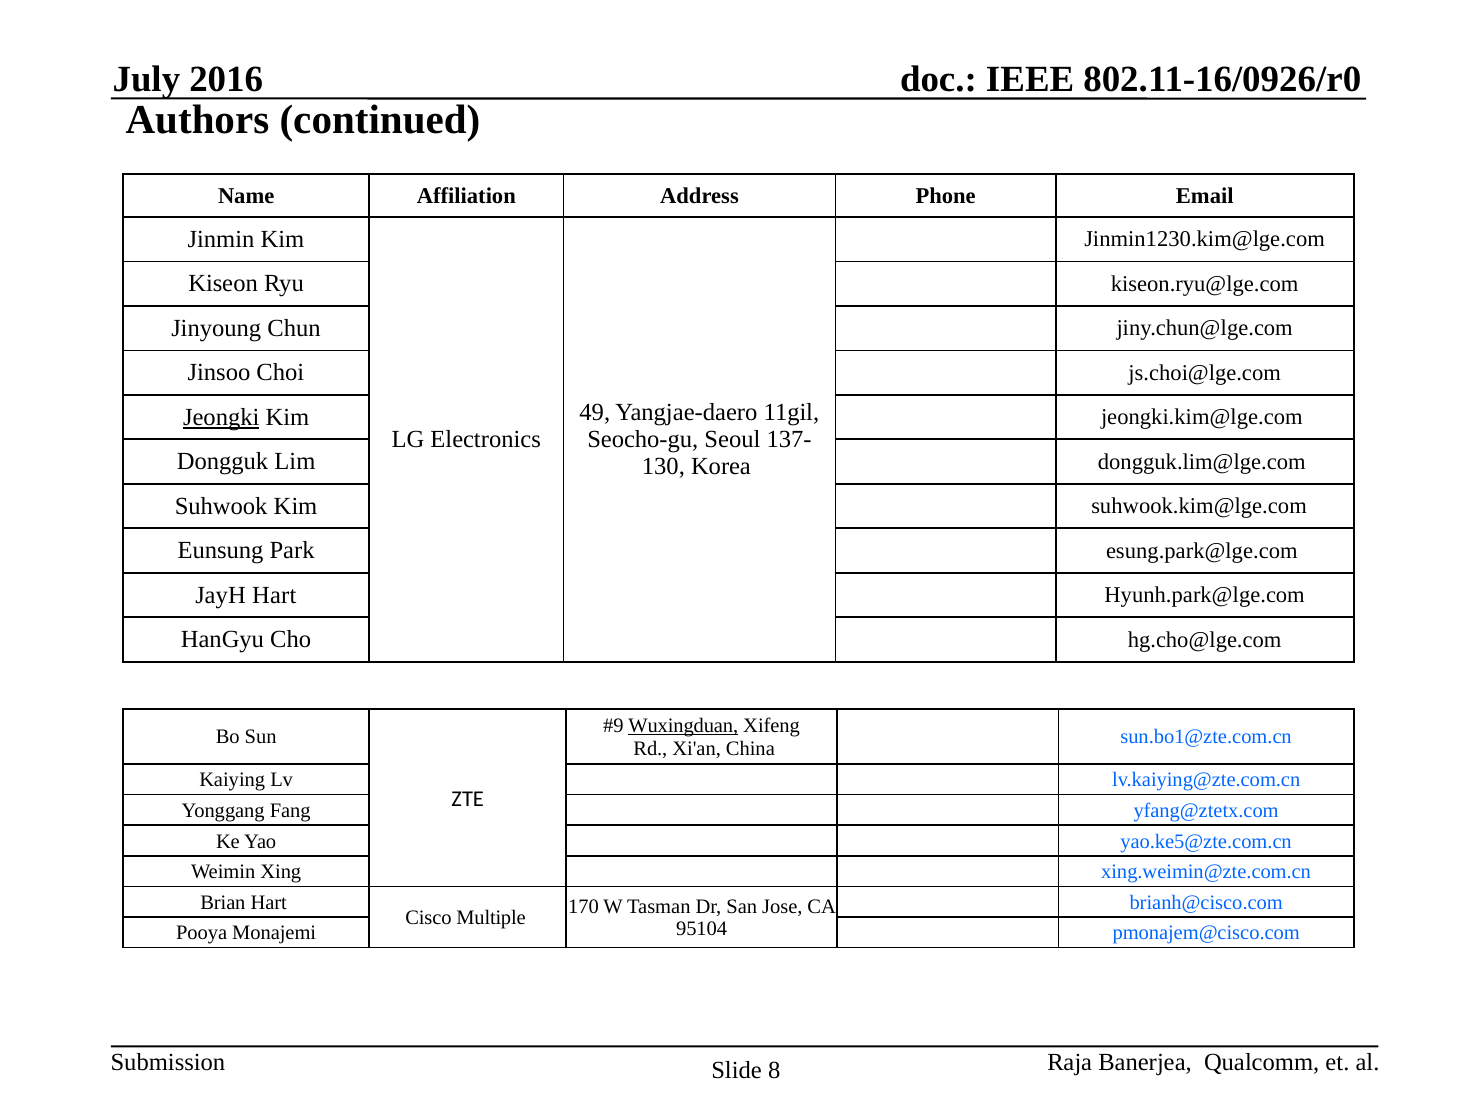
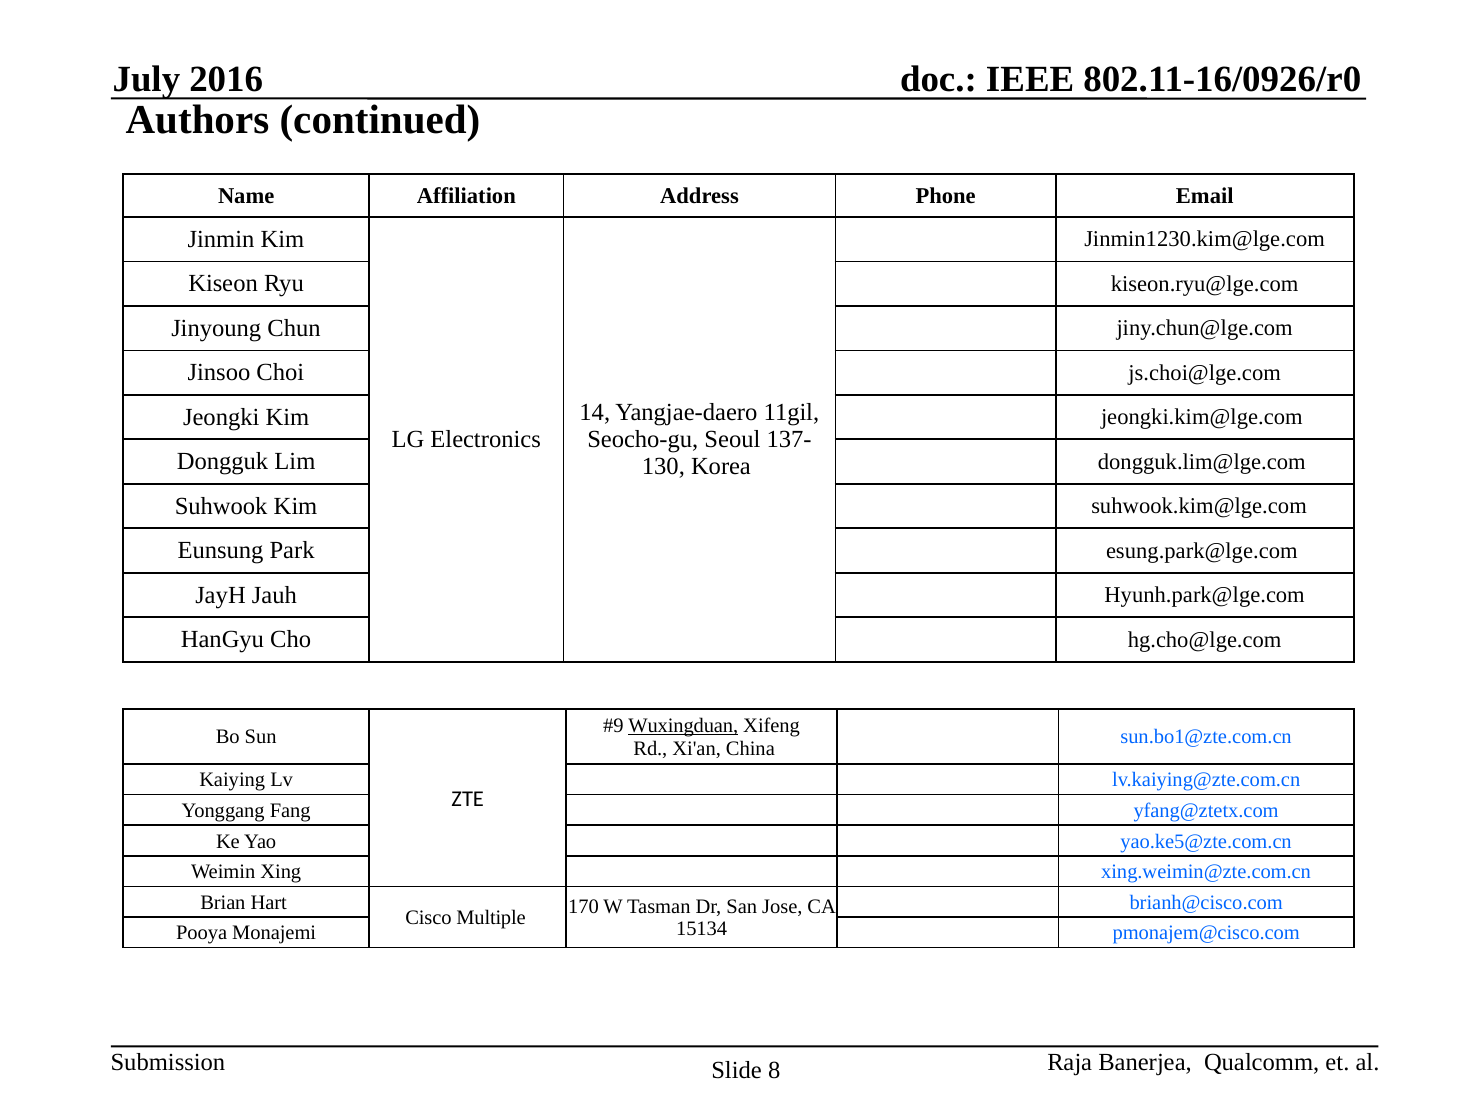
49: 49 -> 14
Jeongki underline: present -> none
JayH Hart: Hart -> Jauh
95104: 95104 -> 15134
